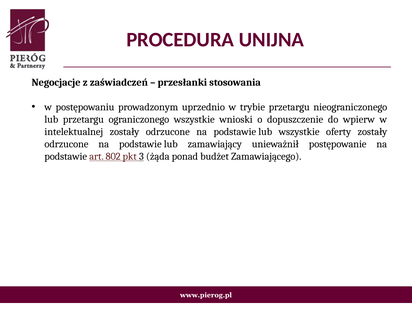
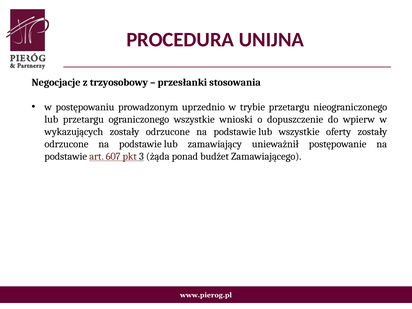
zaświadczeń: zaświadczeń -> trzyosobowy
intelektualnej: intelektualnej -> wykazujących
802: 802 -> 607
